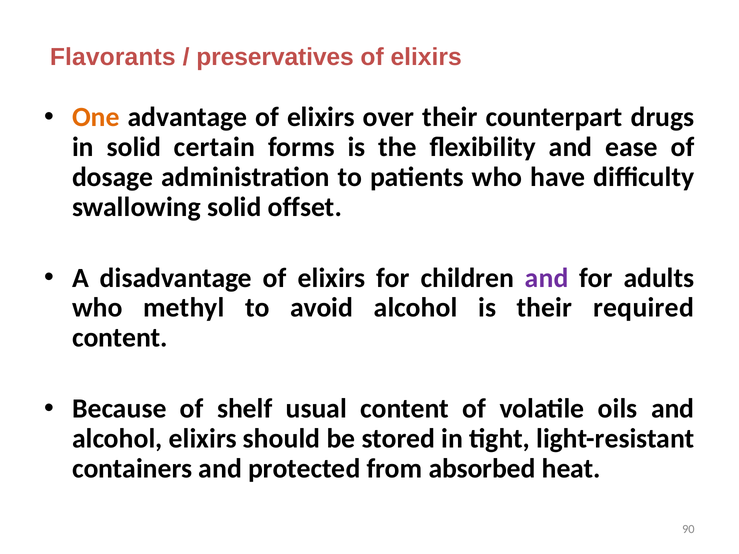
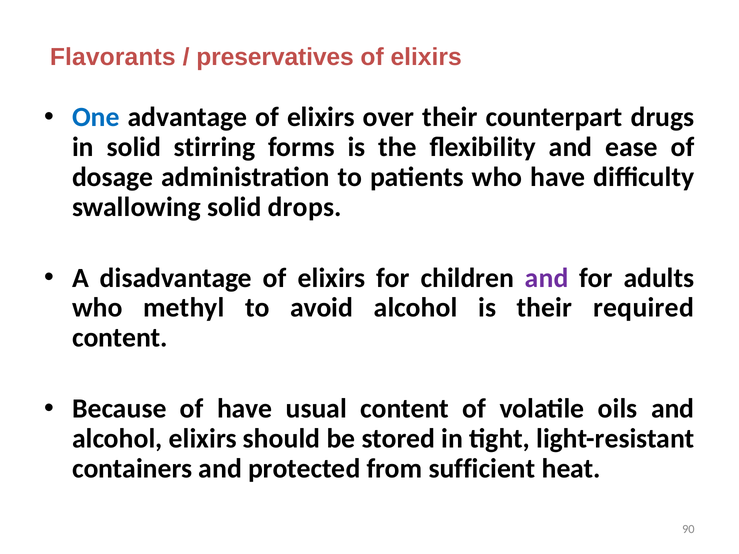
One colour: orange -> blue
certain: certain -> stirring
offset: offset -> drops
of shelf: shelf -> have
absorbed: absorbed -> sufficient
